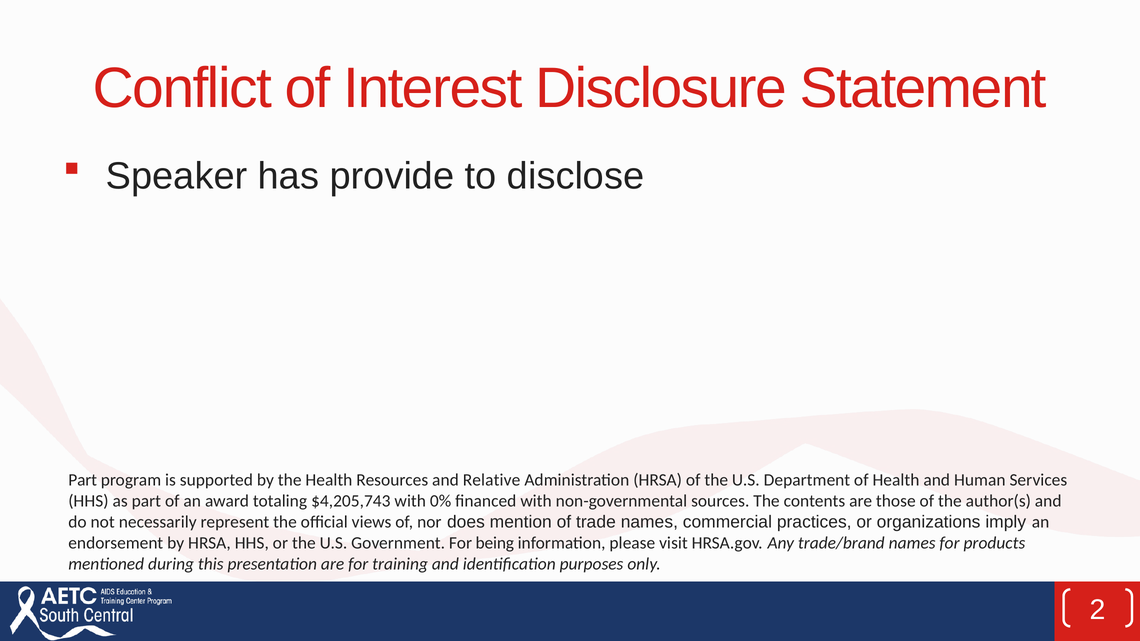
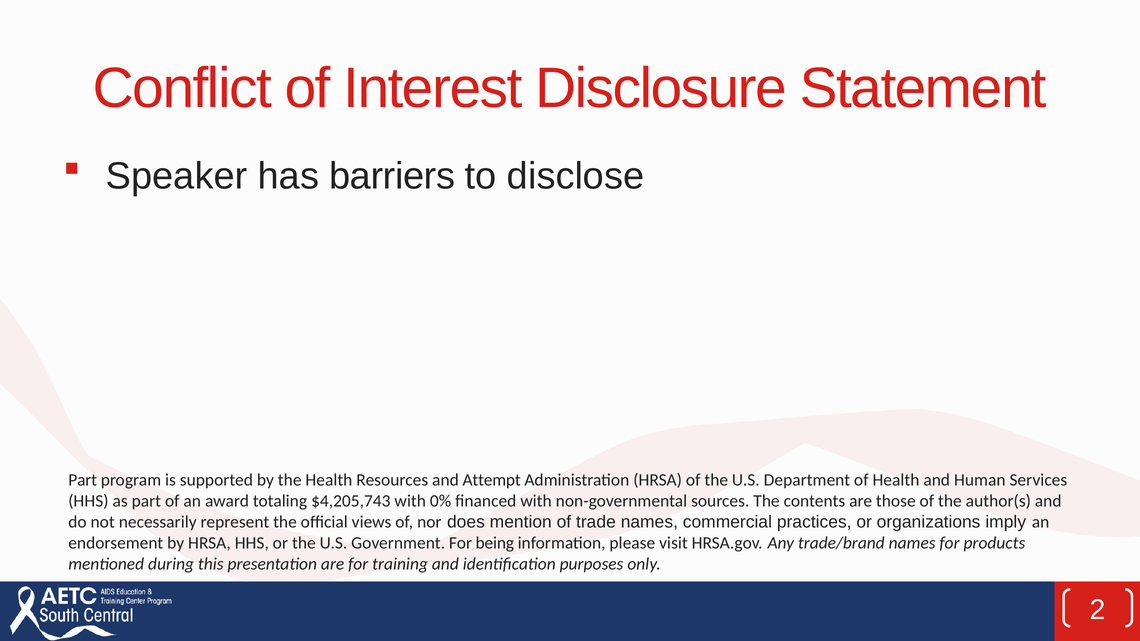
provide: provide -> barriers
Relative: Relative -> Attempt
